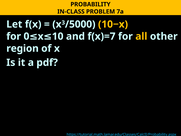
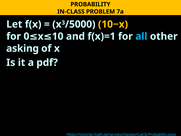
f(x)=7: f(x)=7 -> f(x)=1
all colour: yellow -> light blue
region: region -> asking
